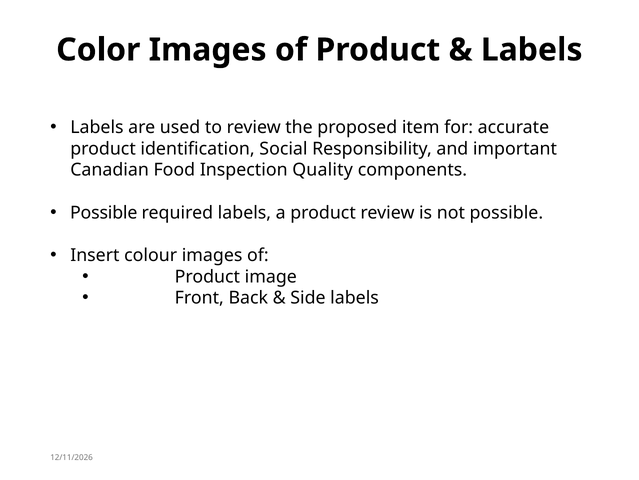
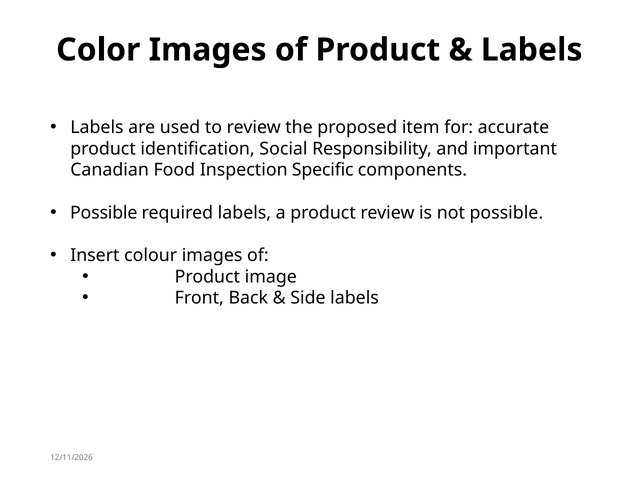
Quality: Quality -> Specific
